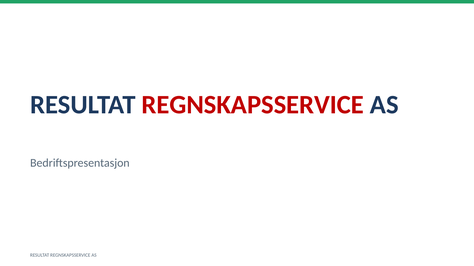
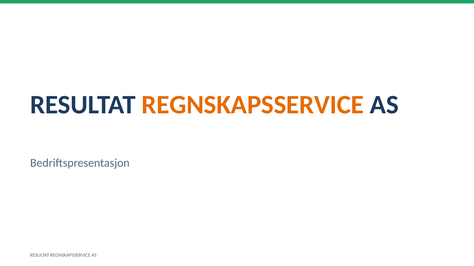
REGNSKAPSSERVICE at (253, 105) colour: red -> orange
